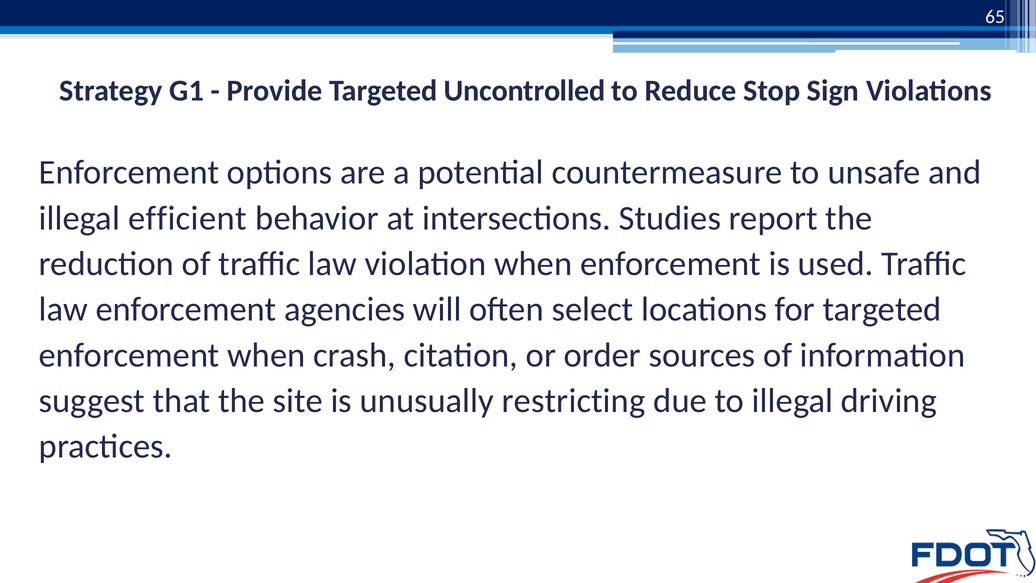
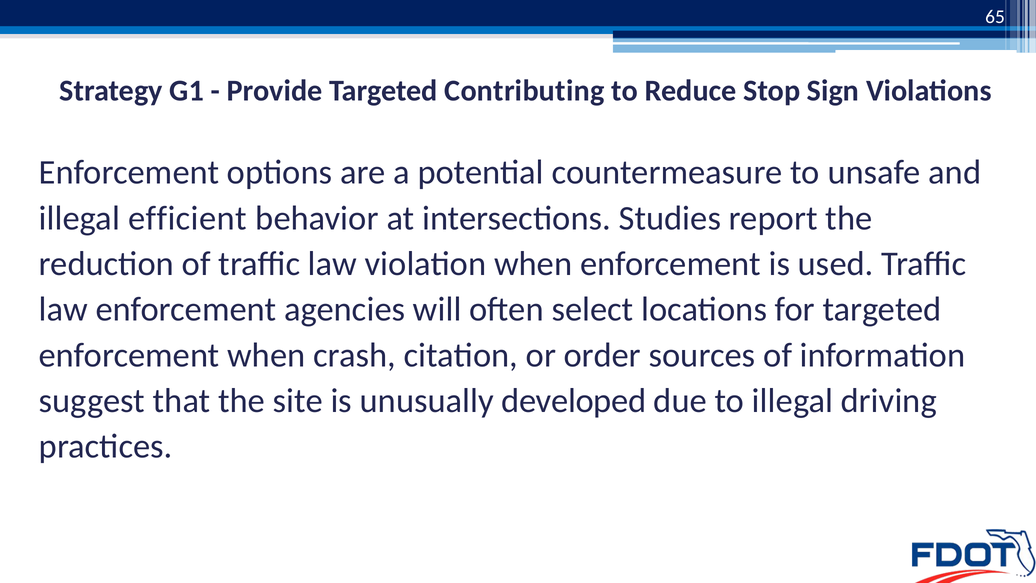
Uncontrolled: Uncontrolled -> Contributing
restricting: restricting -> developed
